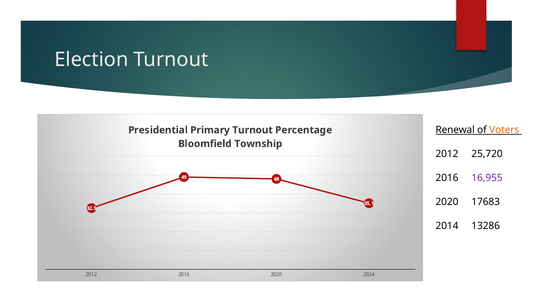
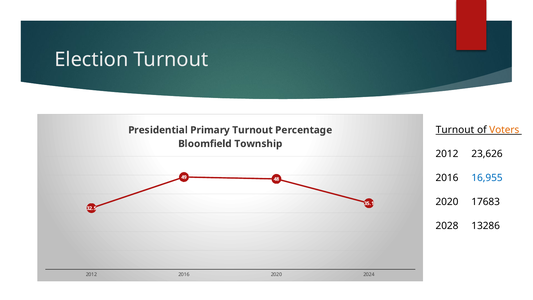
Renewal at (455, 130): Renewal -> Turnout
25,720: 25,720 -> 23,626
16,955 colour: purple -> blue
2014: 2014 -> 2028
